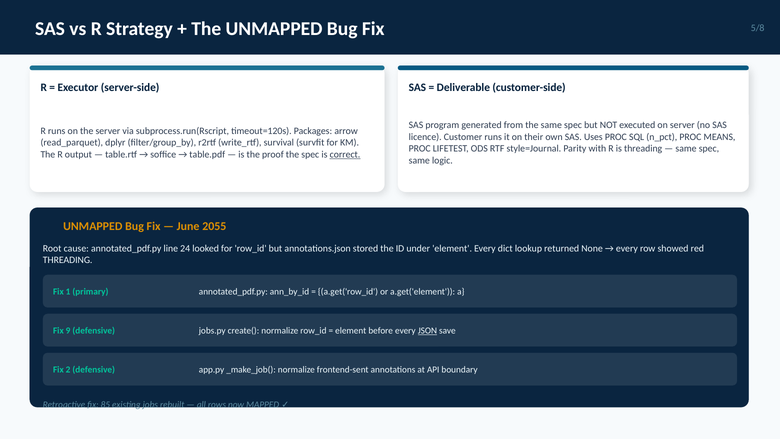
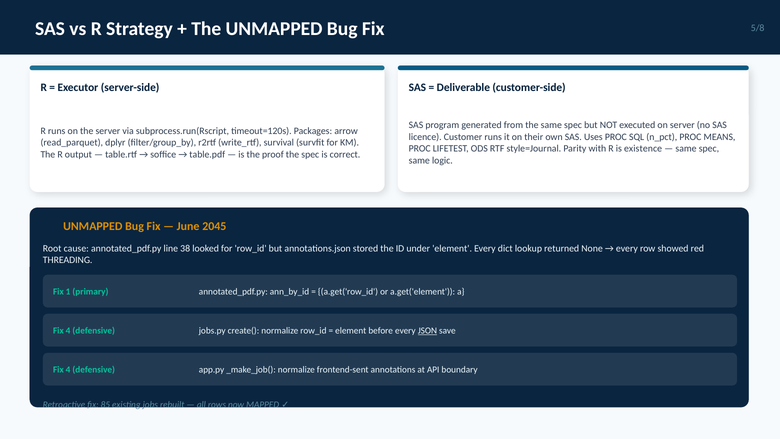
is threading: threading -> existence
correct underline: present -> none
2055: 2055 -> 2045
24: 24 -> 38
9 at (68, 331): 9 -> 4
2 at (68, 370): 2 -> 4
